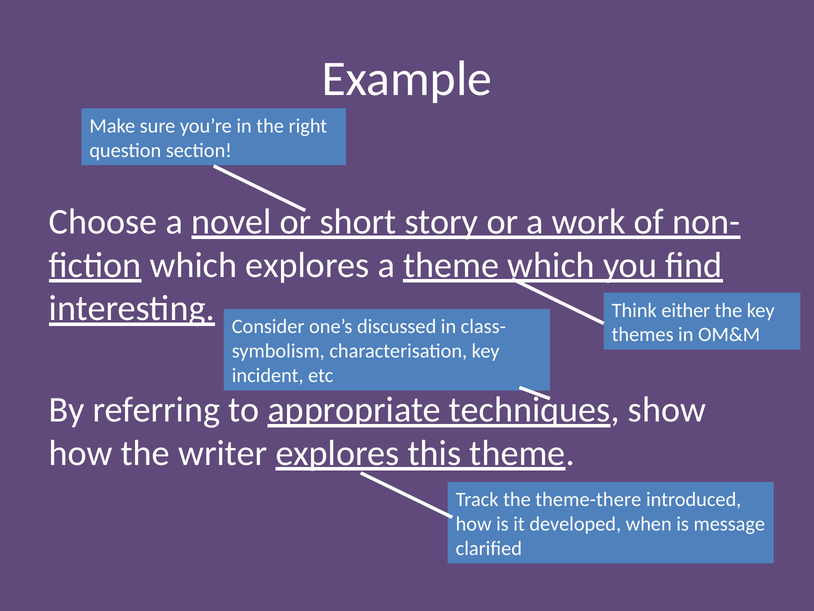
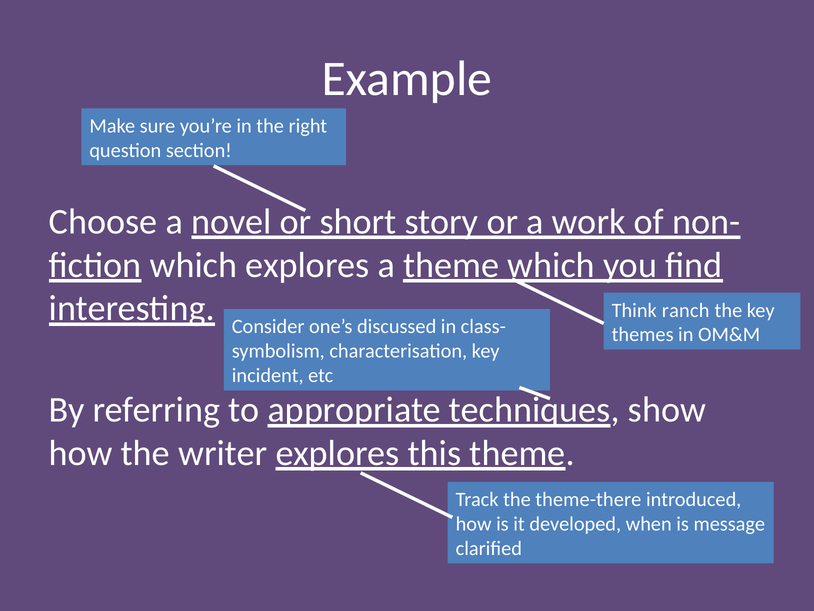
either: either -> ranch
